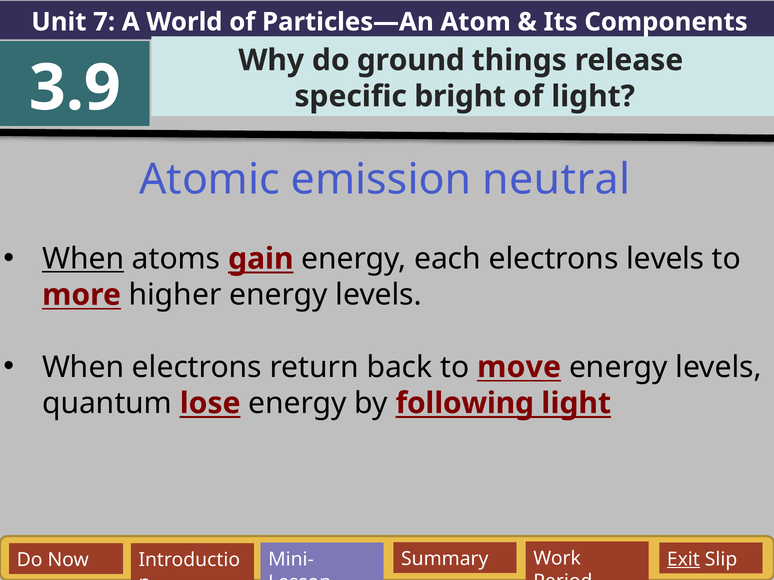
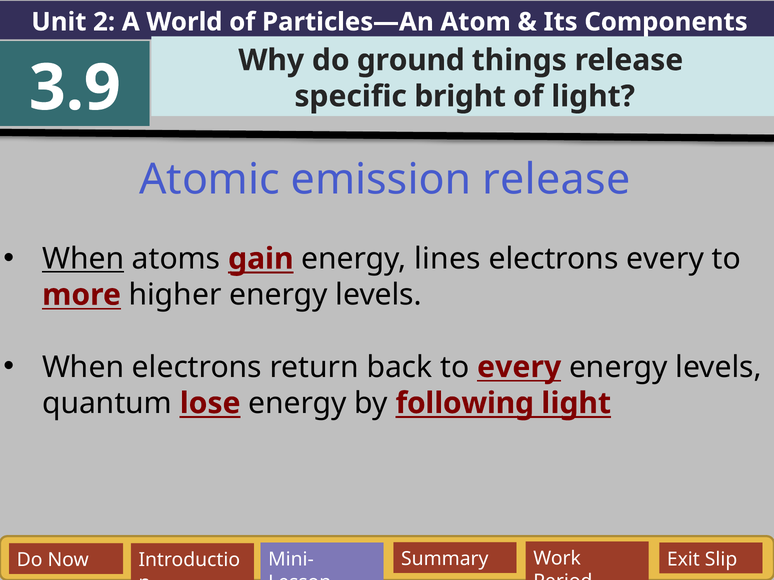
7: 7 -> 2
emission neutral: neutral -> release
each: each -> lines
electrons levels: levels -> every
to move: move -> every
Exit underline: present -> none
